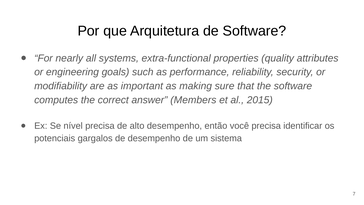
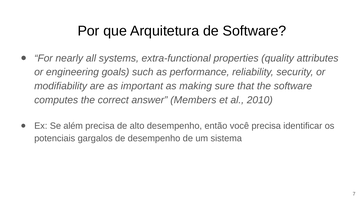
2015: 2015 -> 2010
nível: nível -> além
